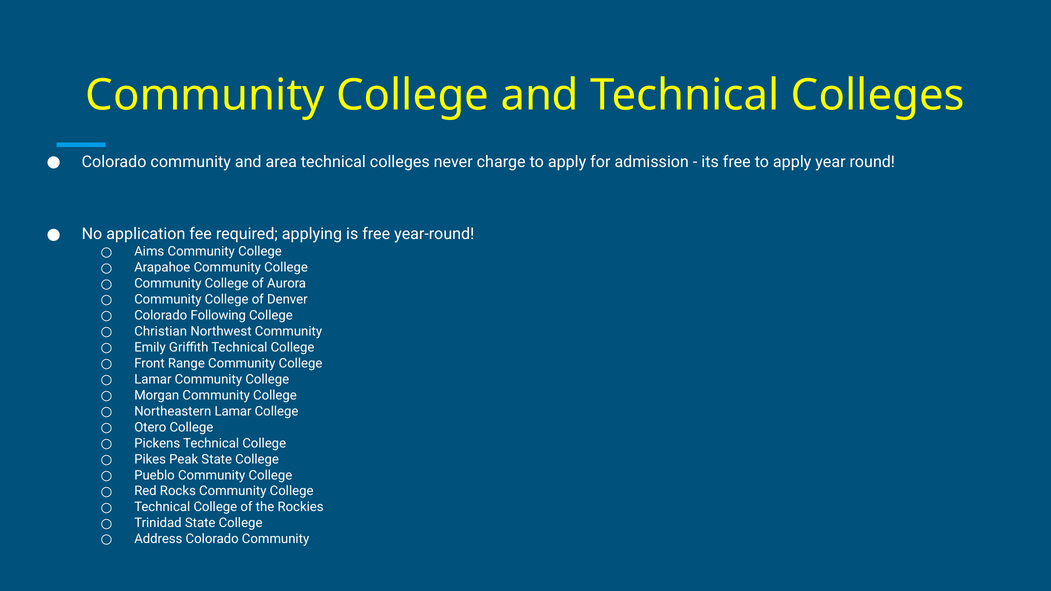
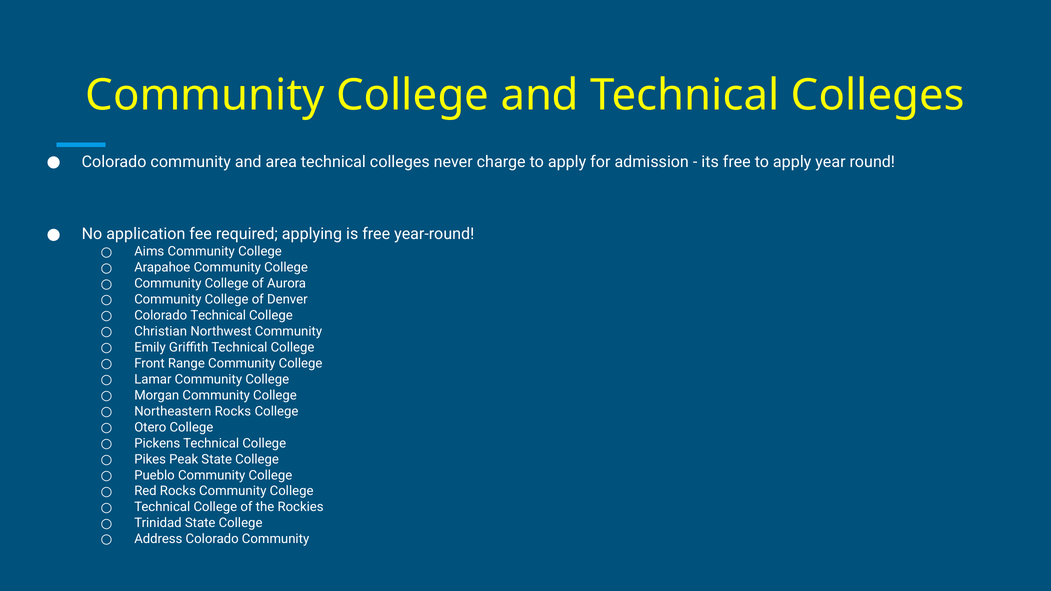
Colorado Following: Following -> Technical
Northeastern Lamar: Lamar -> Rocks
